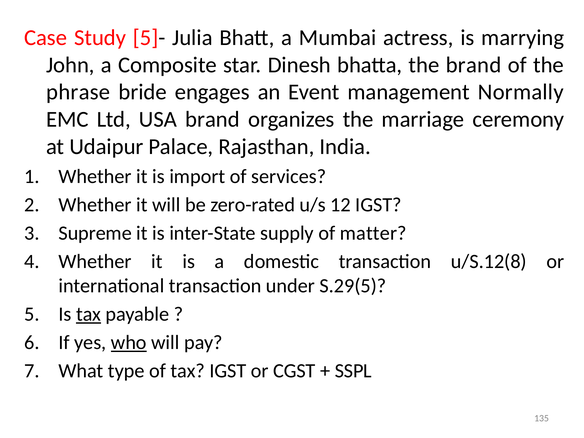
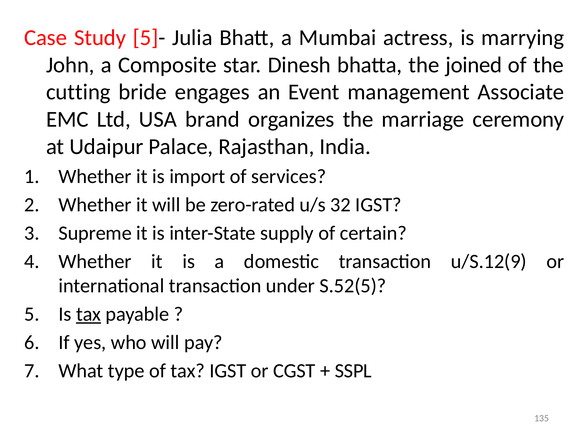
the brand: brand -> joined
phrase: phrase -> cutting
Normally: Normally -> Associate
12: 12 -> 32
matter: matter -> certain
u/S.12(8: u/S.12(8 -> u/S.12(9
S.29(5: S.29(5 -> S.52(5
who underline: present -> none
